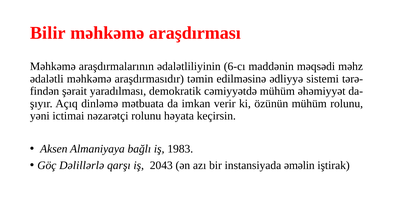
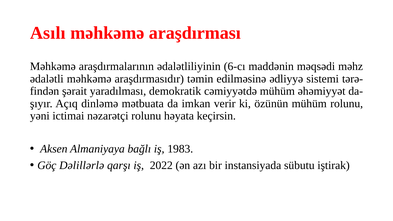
Bilir: Bilir -> Asılı
2043: 2043 -> 2022
əməlin: əməlin -> sübutu
